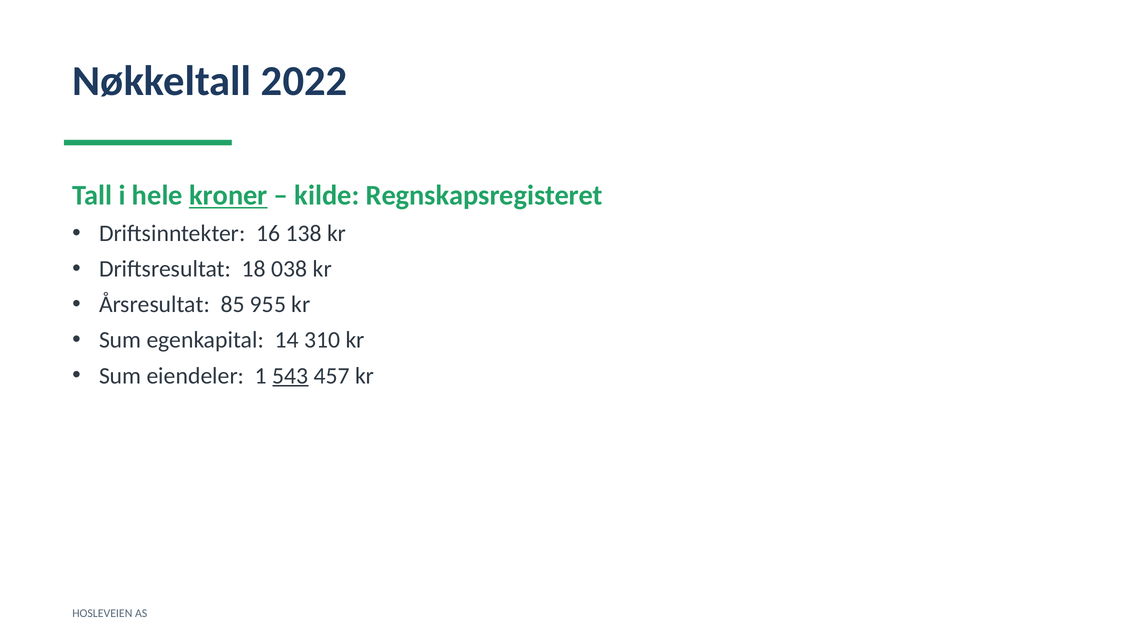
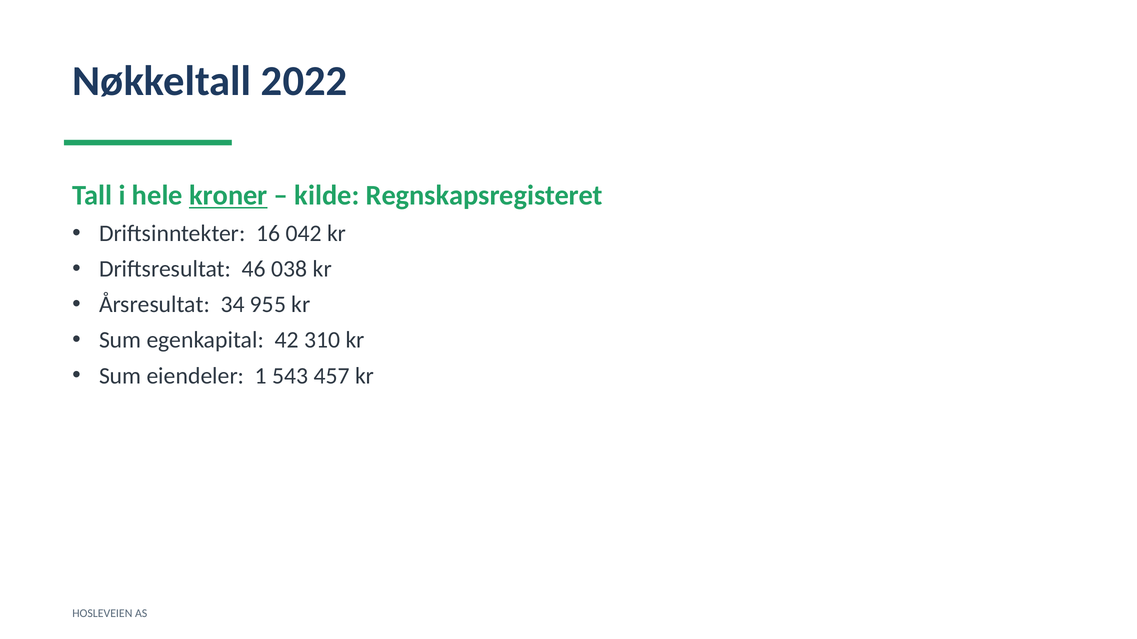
138: 138 -> 042
18: 18 -> 46
85: 85 -> 34
14: 14 -> 42
543 underline: present -> none
